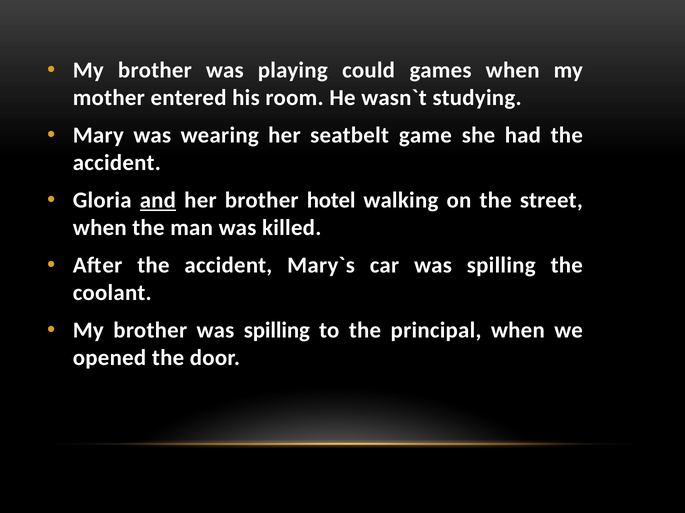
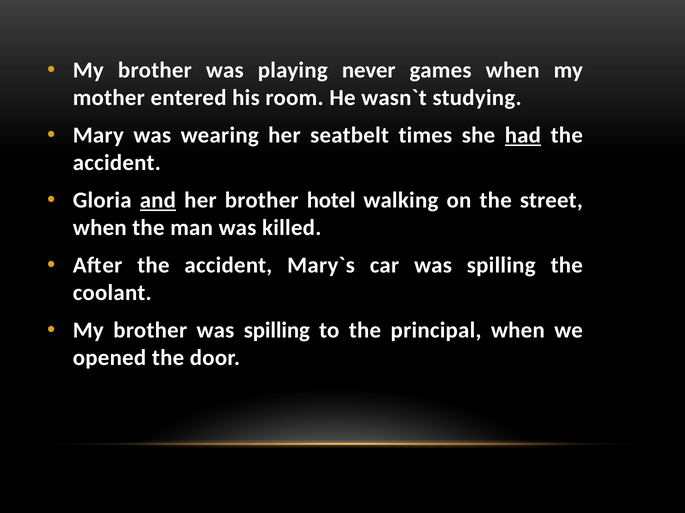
could: could -> never
game: game -> times
had underline: none -> present
